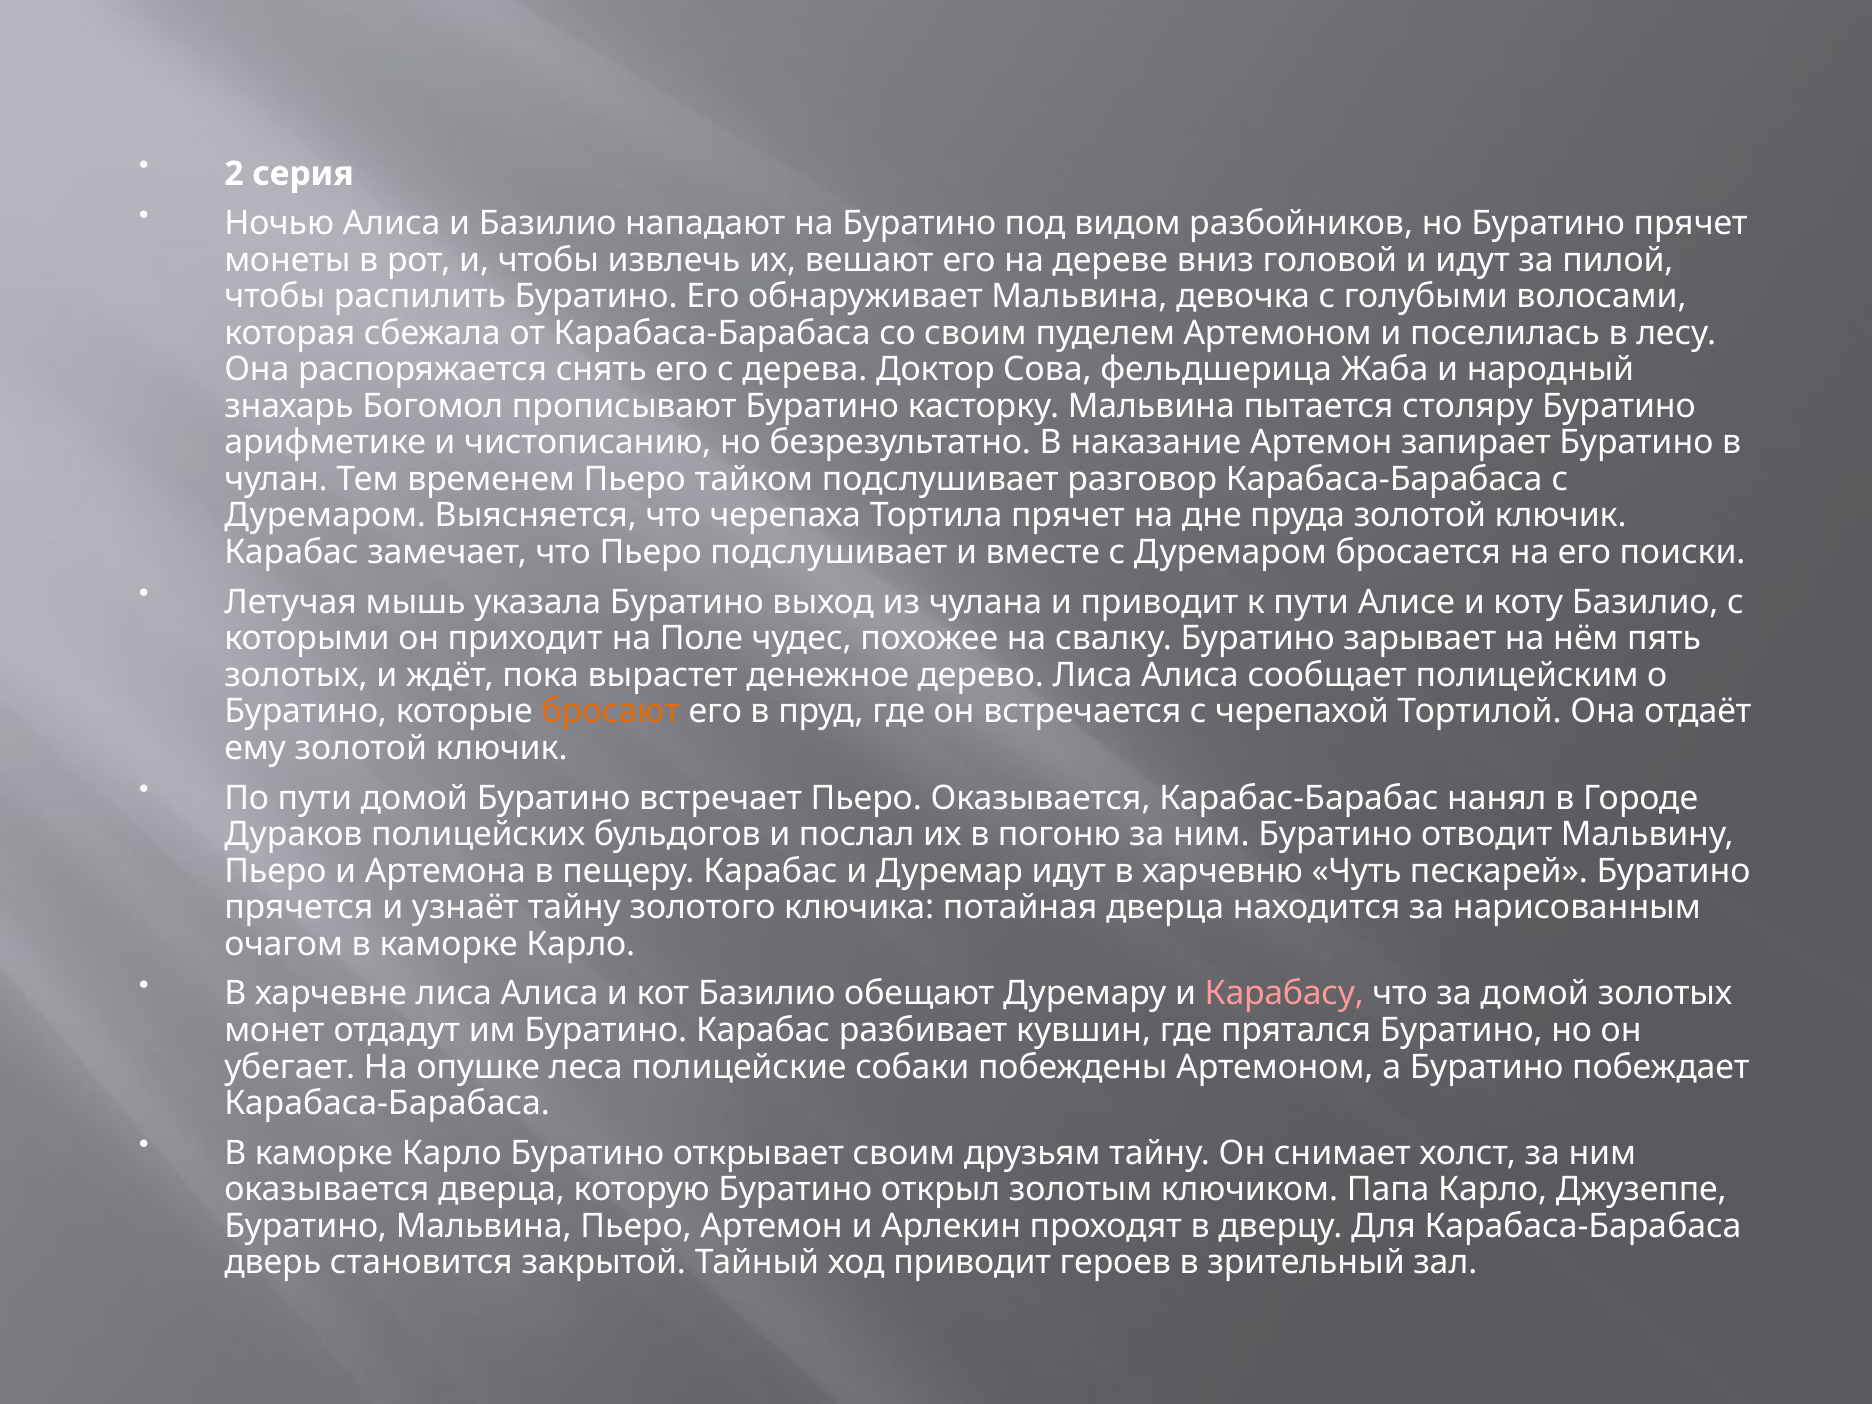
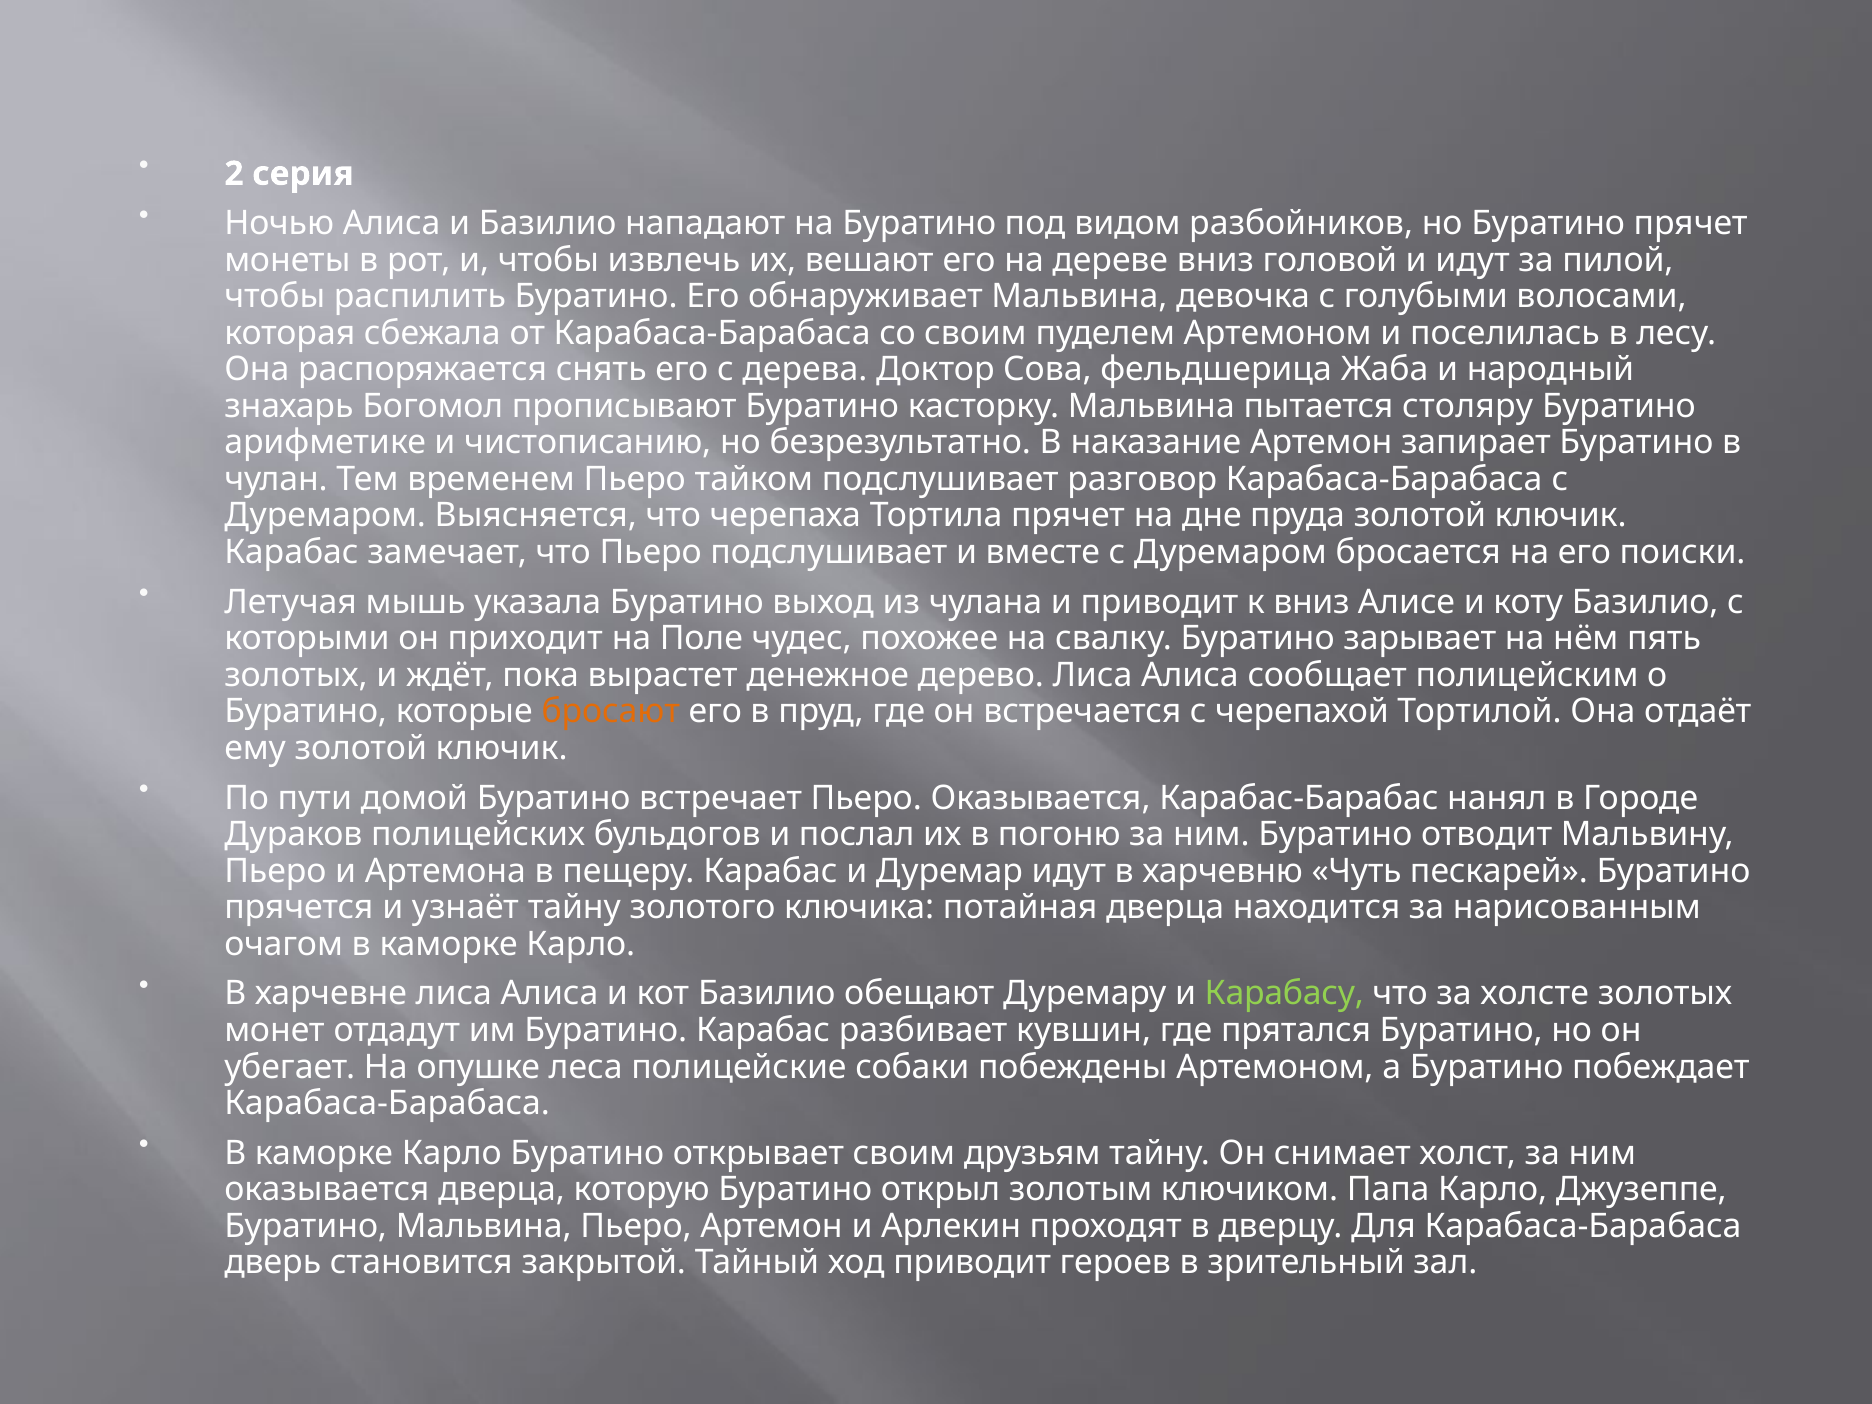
к пути: пути -> вниз
Карабасу colour: pink -> light green
за домой: домой -> холсте
